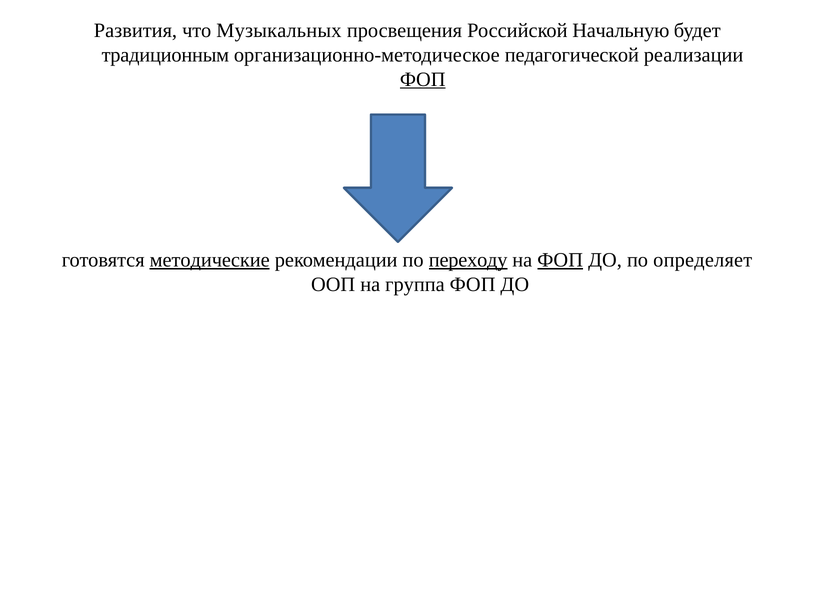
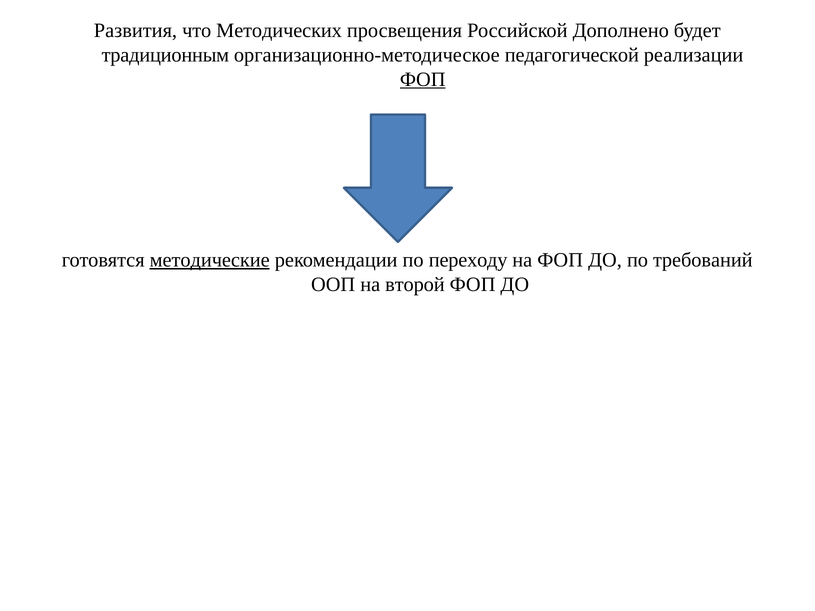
Музыкальных: Музыкальных -> Методических
Начальную: Начальную -> Дополнено
переходу underline: present -> none
ФОП at (560, 260) underline: present -> none
определяет: определяет -> требований
группа: группа -> второй
